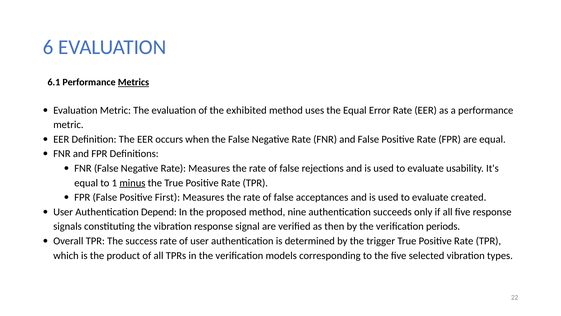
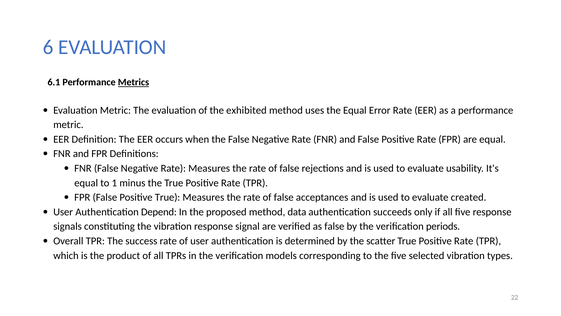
minus underline: present -> none
Positive First: First -> True
nine: nine -> data
as then: then -> false
trigger: trigger -> scatter
